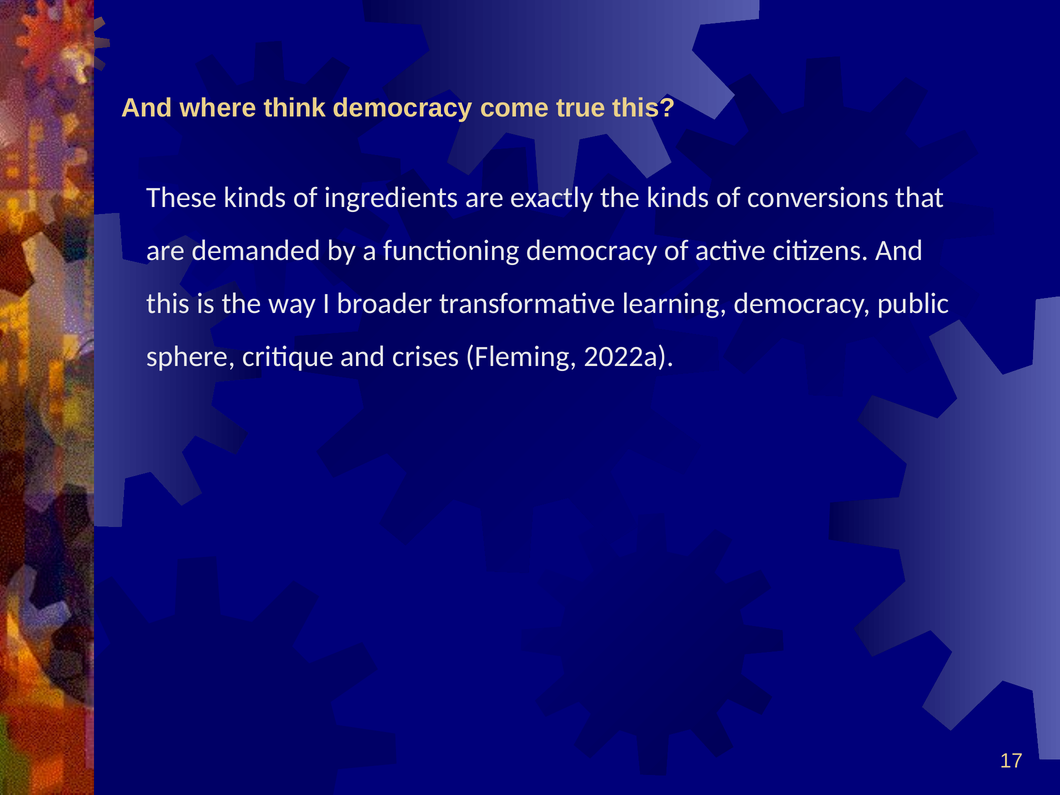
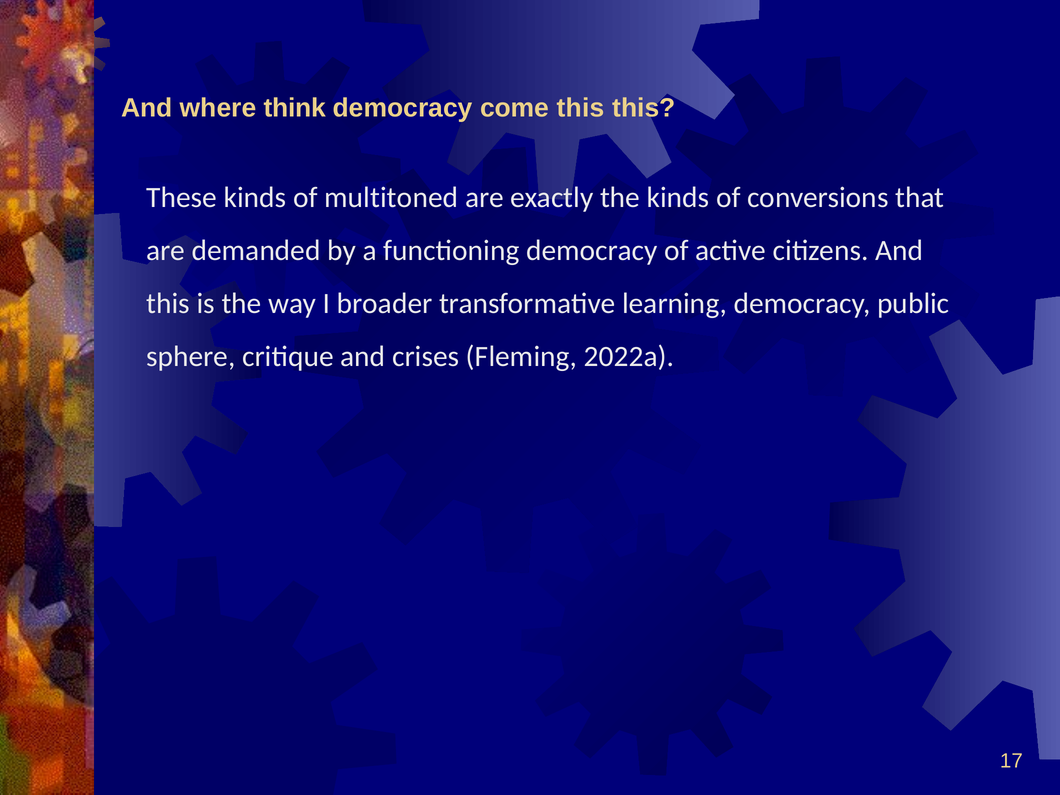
come true: true -> this
ingredients: ingredients -> multitoned
